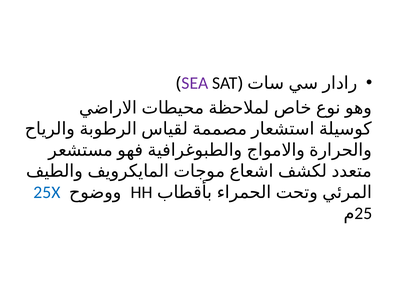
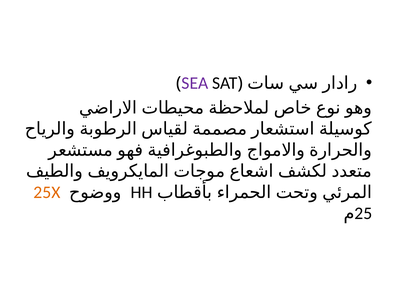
25X colour: blue -> orange
